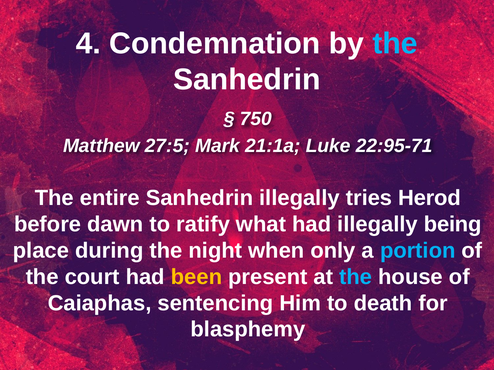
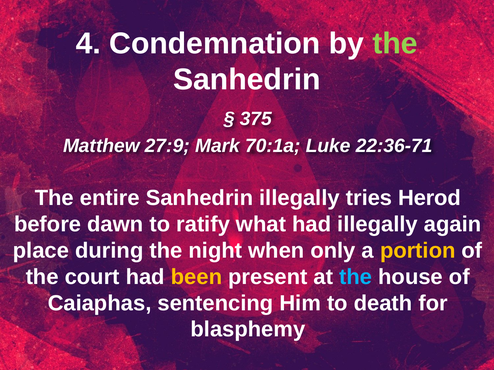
the at (395, 44) colour: light blue -> light green
750: 750 -> 375
27:5: 27:5 -> 27:9
21:1a: 21:1a -> 70:1a
22:95-71: 22:95-71 -> 22:36-71
being: being -> again
portion colour: light blue -> yellow
